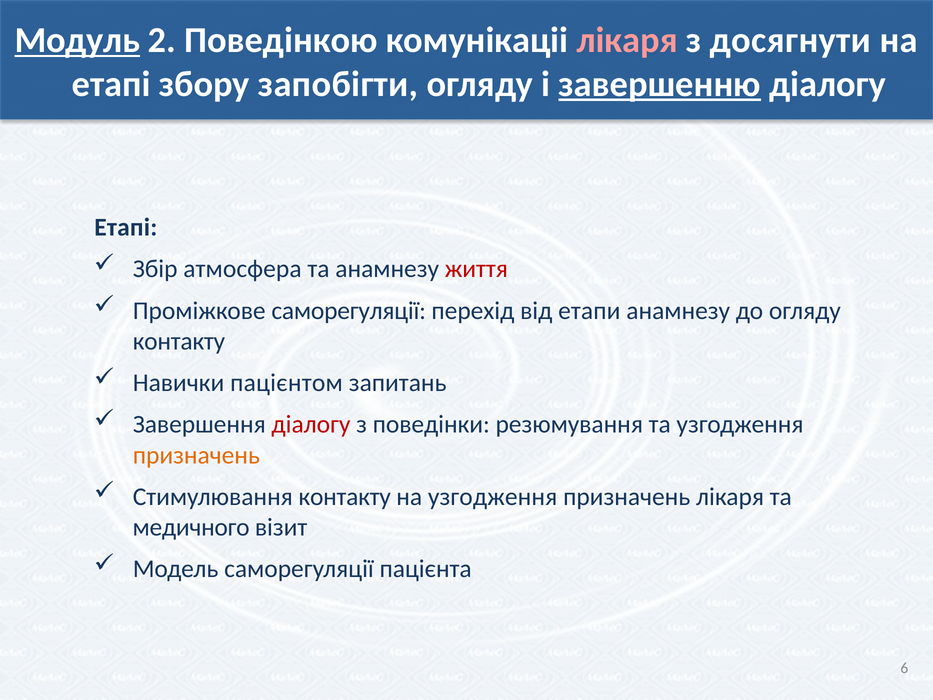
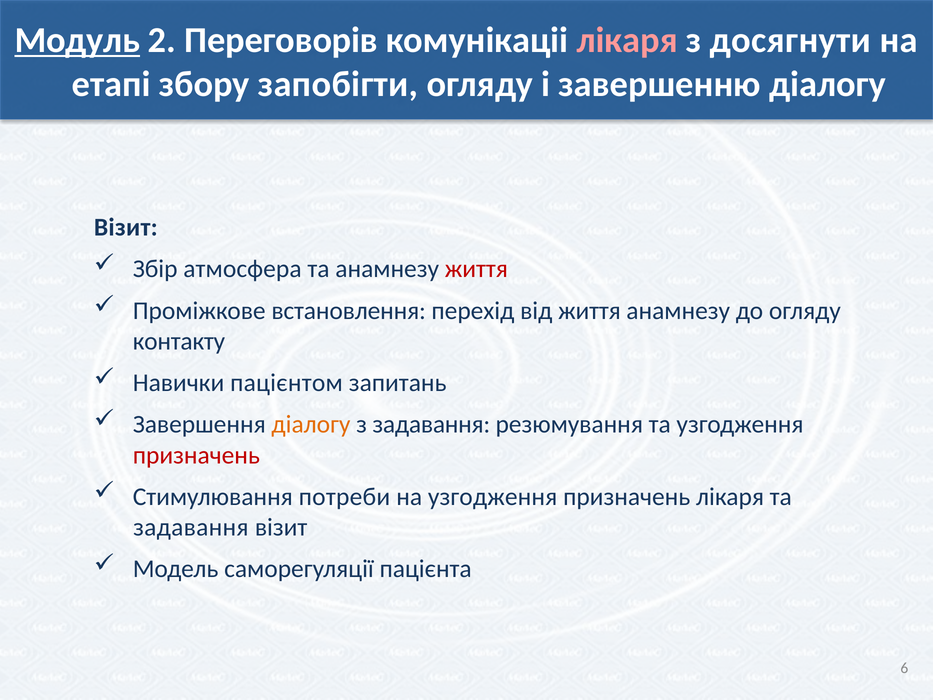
Поведінкою: Поведінкою -> Переговорів
завершенню underline: present -> none
Етапі at (126, 227): Етапі -> Візит
Проміжкове саморегуляції: саморегуляції -> встановлення
від етапи: етапи -> життя
діалогу at (311, 424) colour: red -> orange
з поведінки: поведінки -> задавання
призначень at (196, 455) colour: orange -> red
Стимулювання контакту: контакту -> потреби
медичного at (191, 527): медичного -> задавання
